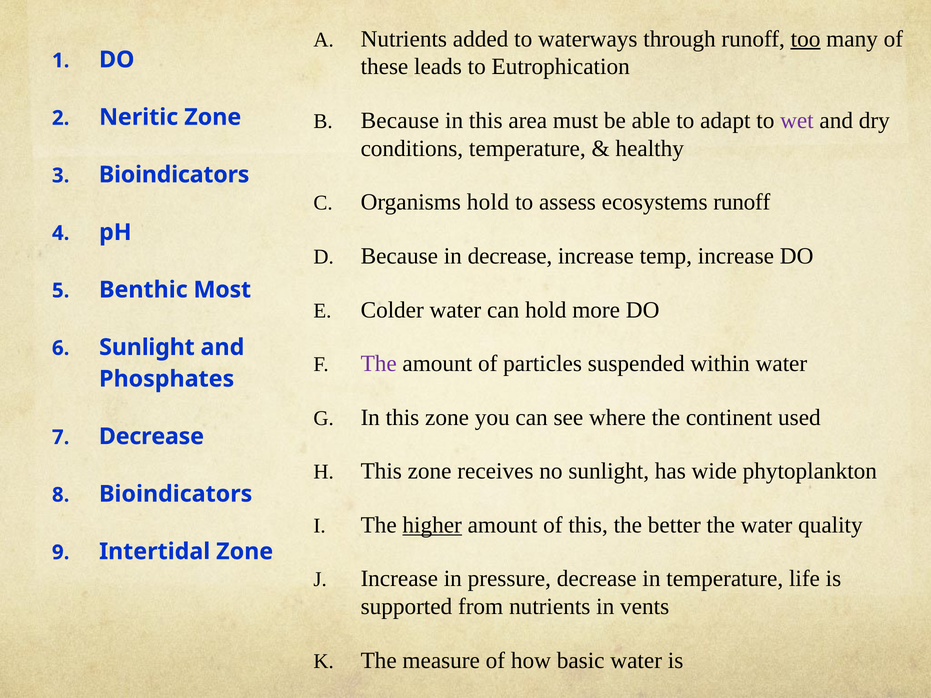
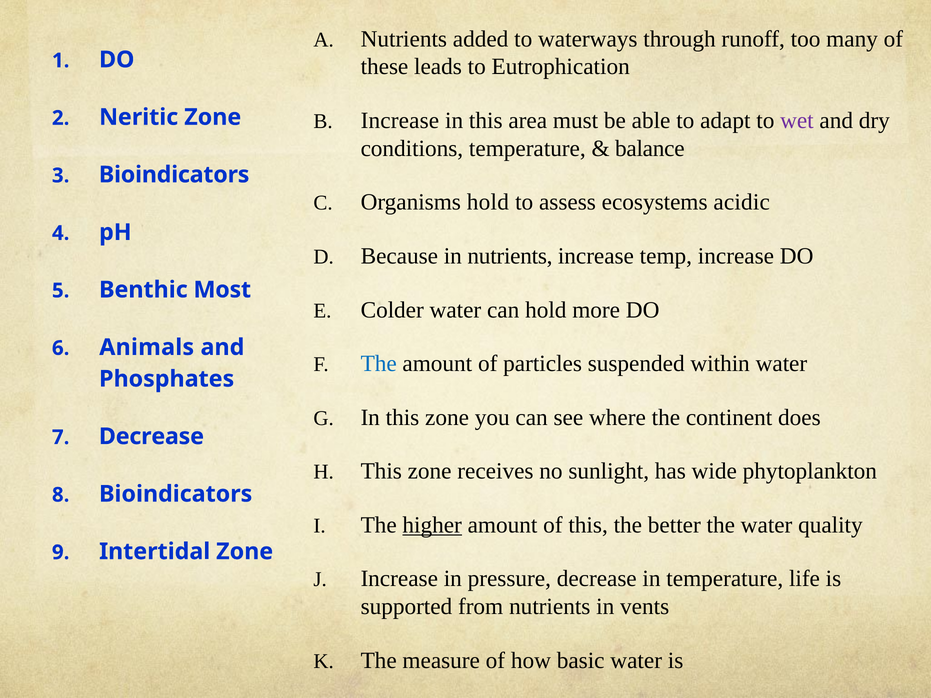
too underline: present -> none
Because at (400, 121): Because -> Increase
healthy: healthy -> balance
ecosystems runoff: runoff -> acidic
in decrease: decrease -> nutrients
Sunlight at (147, 347): Sunlight -> Animals
The at (379, 364) colour: purple -> blue
used: used -> does
